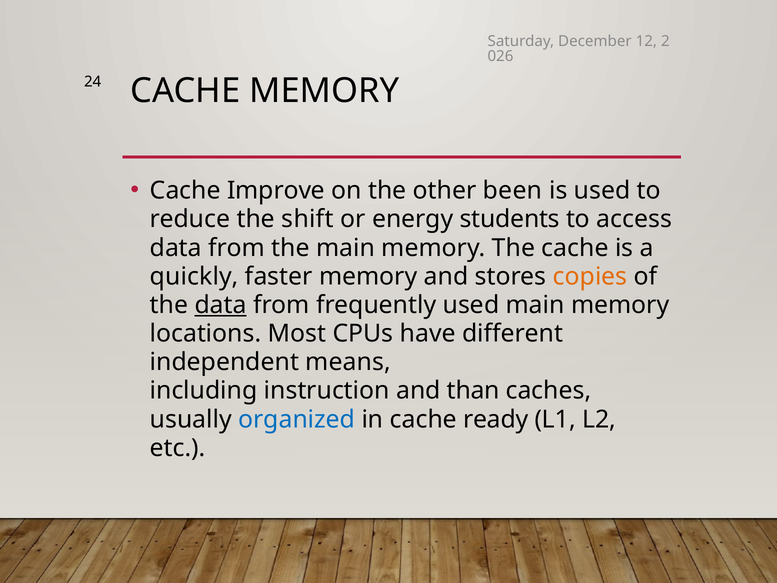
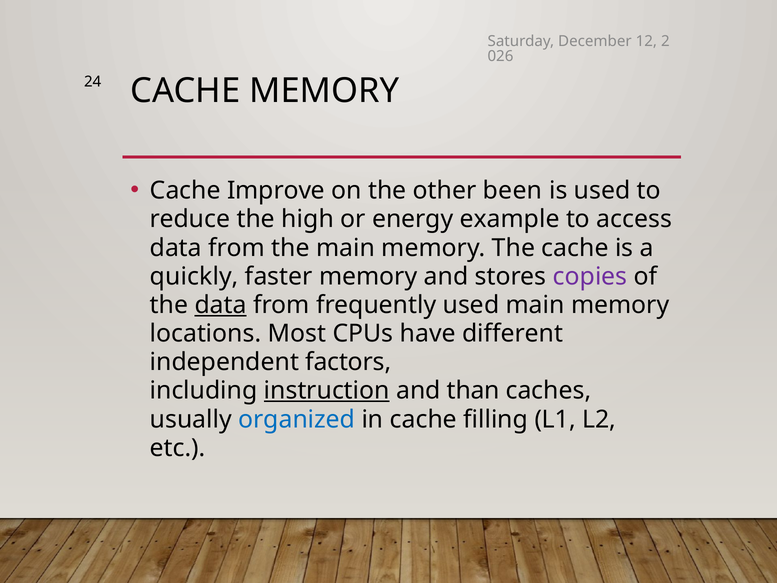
shift: shift -> high
students: students -> example
copies colour: orange -> purple
means: means -> factors
instruction underline: none -> present
ready: ready -> filling
